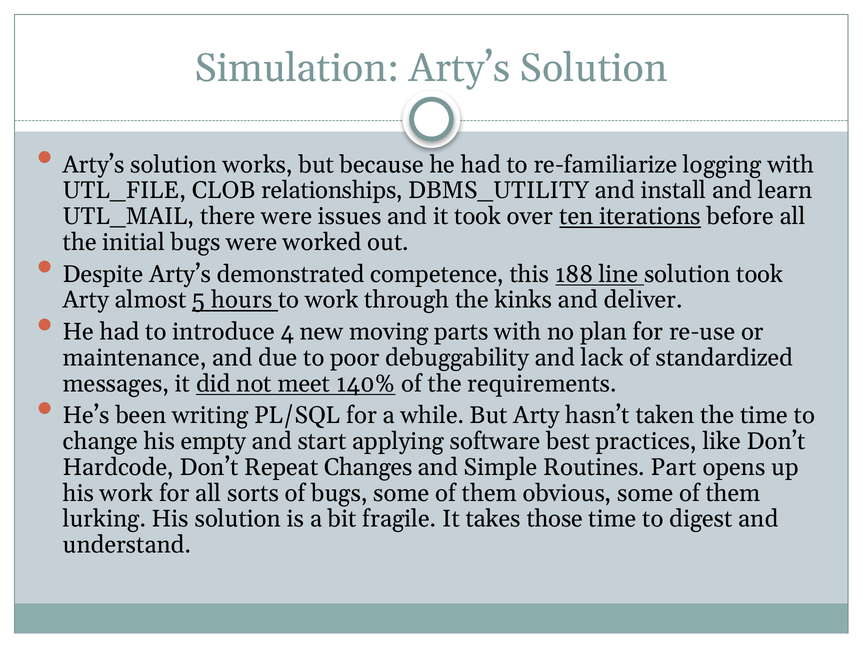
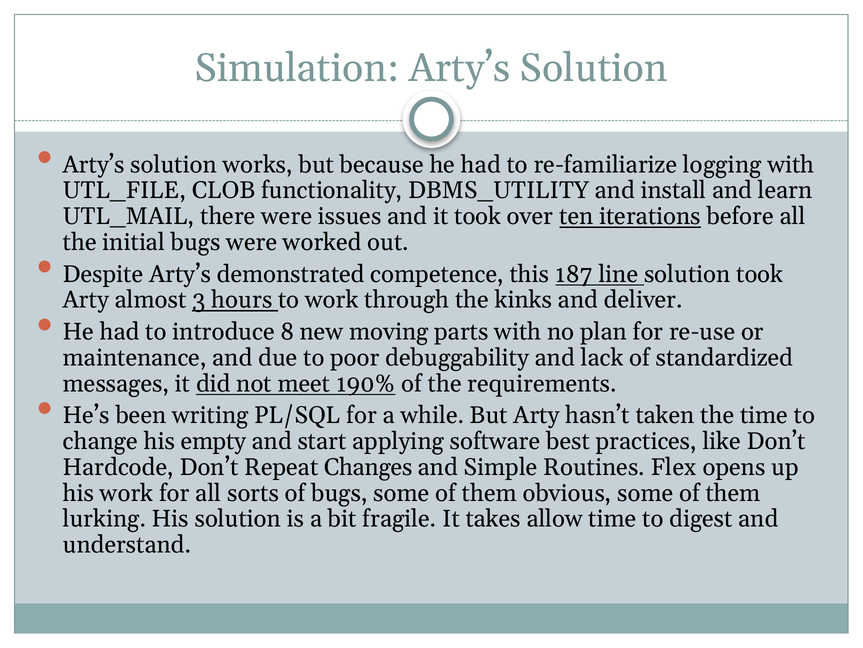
relationships: relationships -> functionality
188: 188 -> 187
5: 5 -> 3
4: 4 -> 8
140%: 140% -> 190%
Part: Part -> Flex
those: those -> allow
